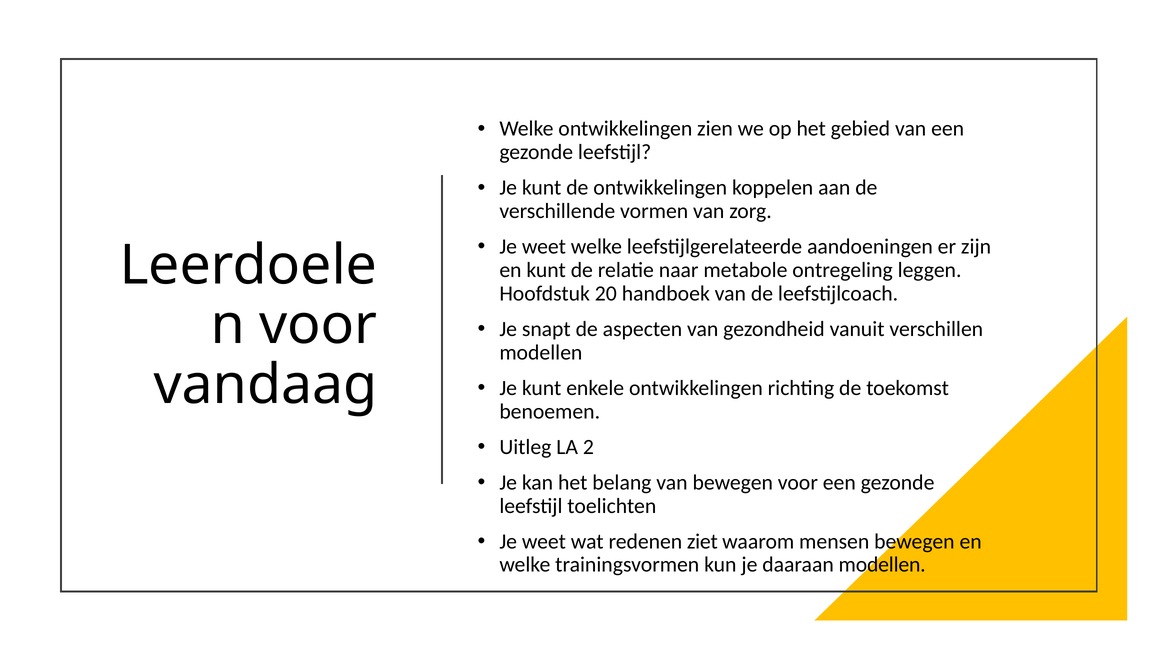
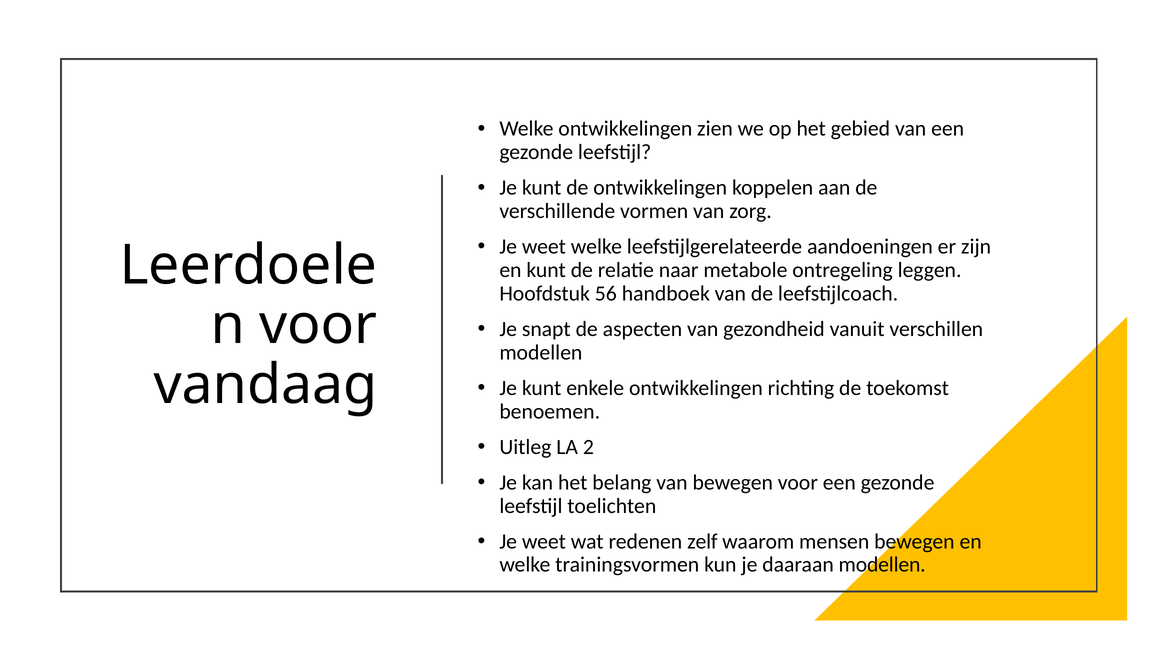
20: 20 -> 56
ziet: ziet -> zelf
